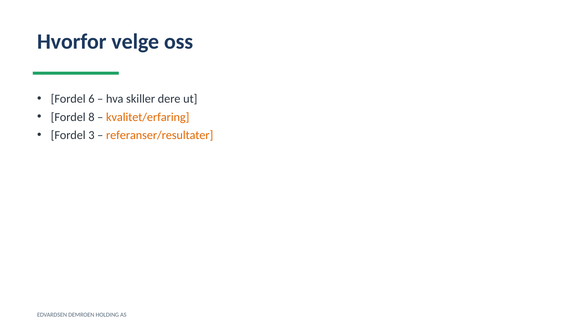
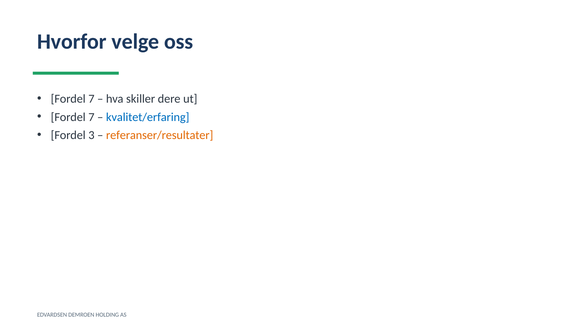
6 at (91, 99): 6 -> 7
8 at (91, 117): 8 -> 7
kvalitet/erfaring colour: orange -> blue
